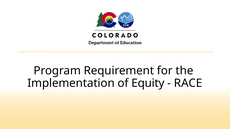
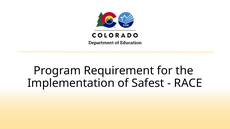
Equity: Equity -> Safest
